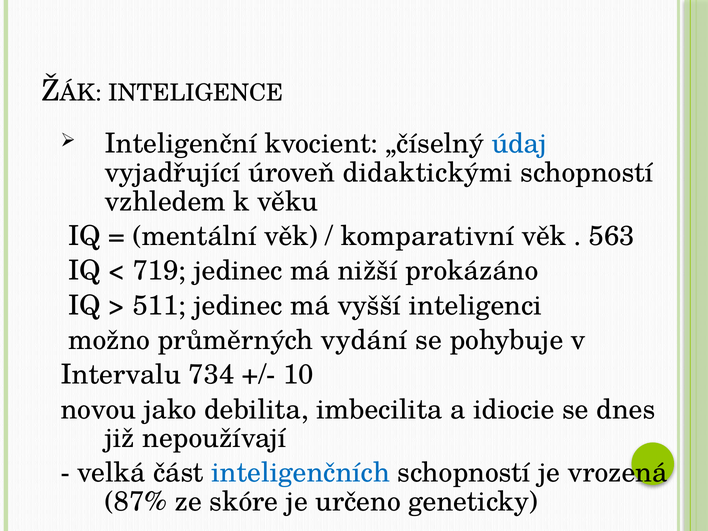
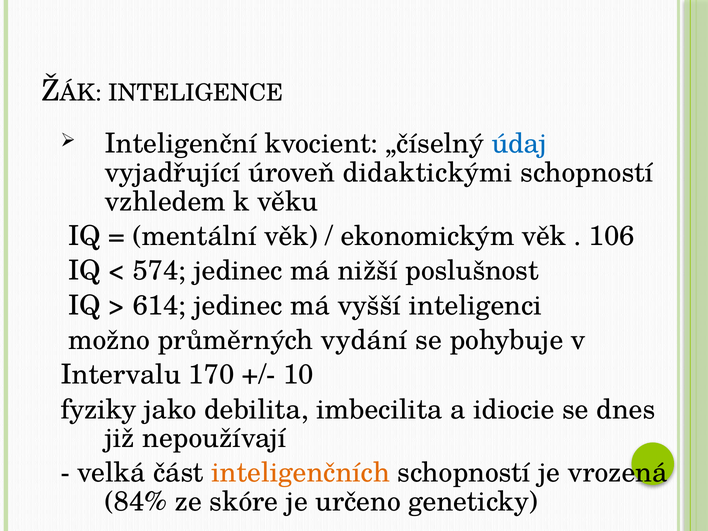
komparativní: komparativní -> ekonomickým
563: 563 -> 106
719: 719 -> 574
prokázáno: prokázáno -> poslušnost
511: 511 -> 614
734: 734 -> 170
novou: novou -> fyziky
inteligenčních colour: blue -> orange
87%: 87% -> 84%
